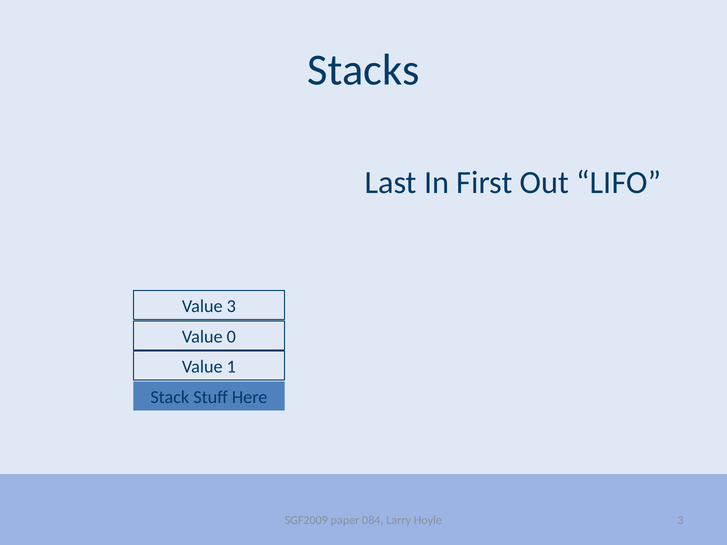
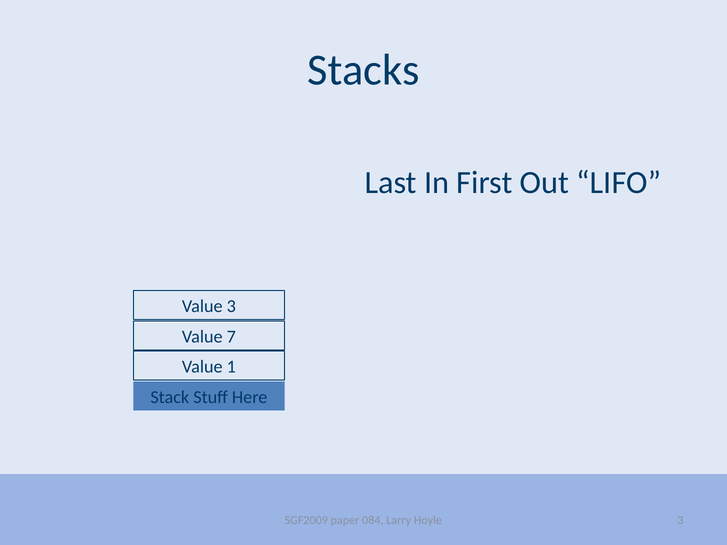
0: 0 -> 7
